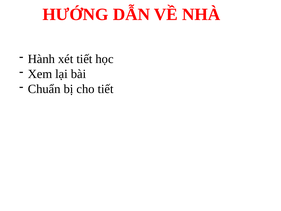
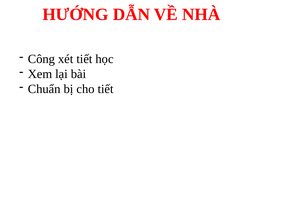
Hành: Hành -> Công
